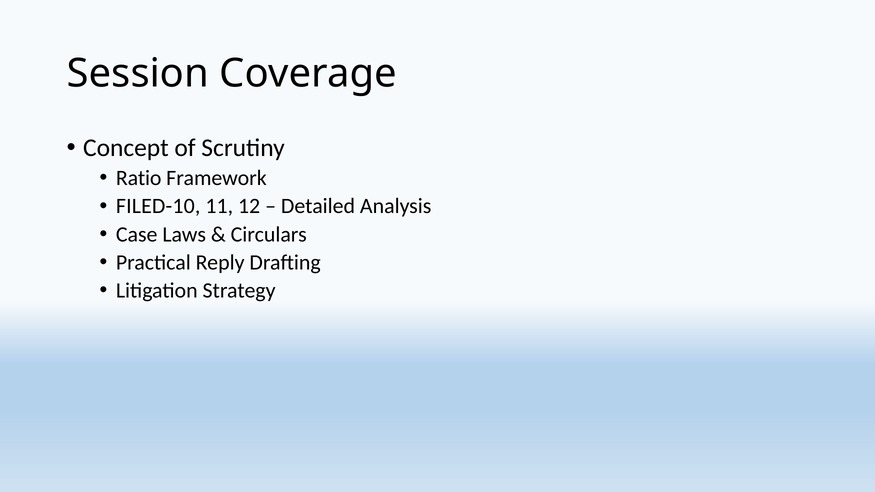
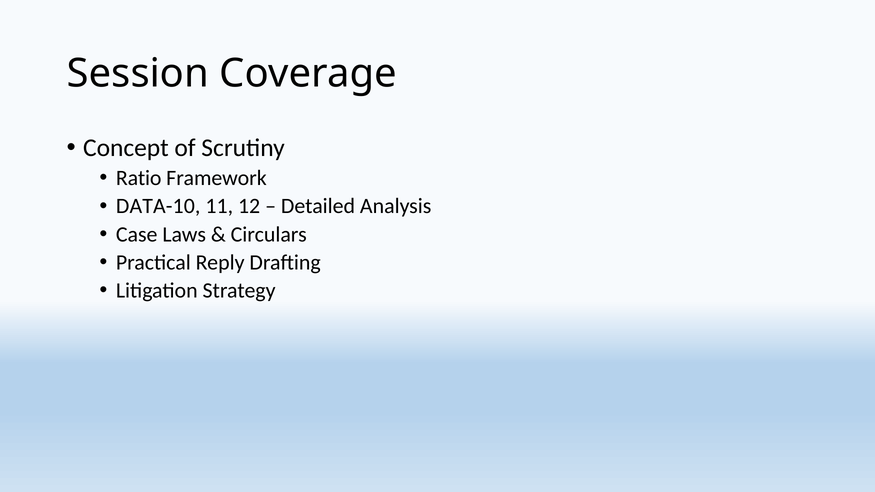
FILED-10: FILED-10 -> DATA-10
